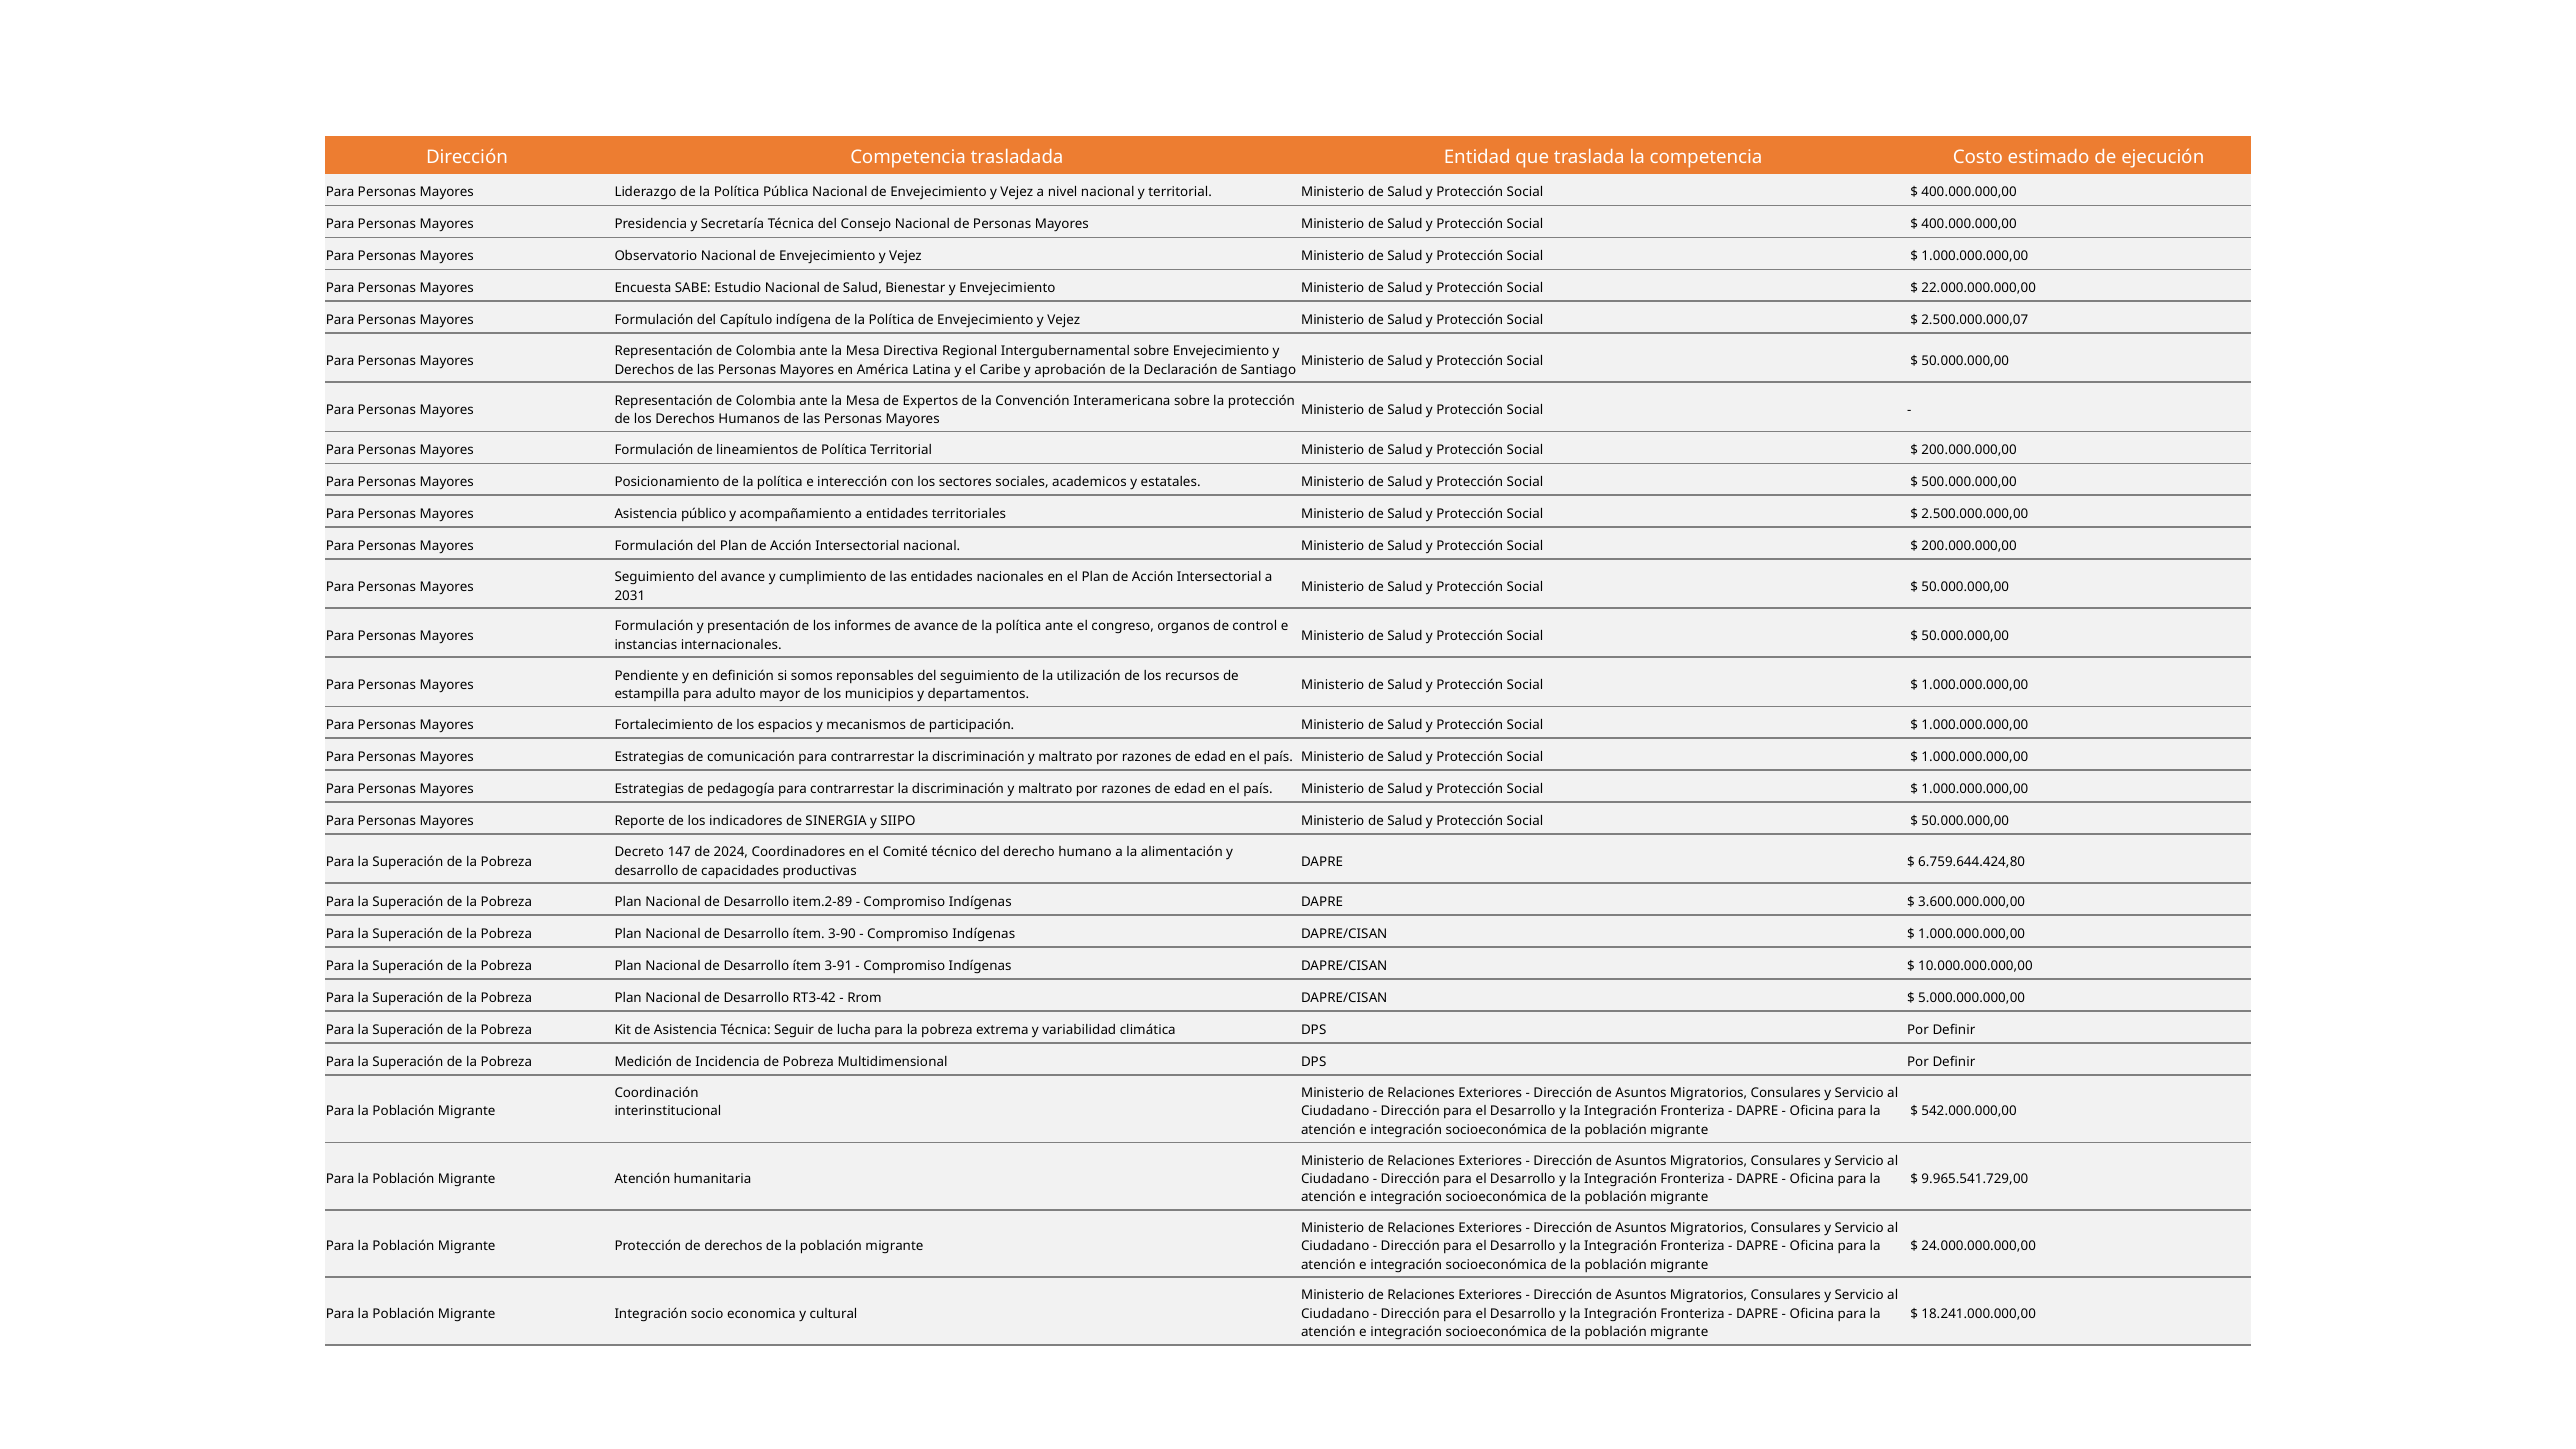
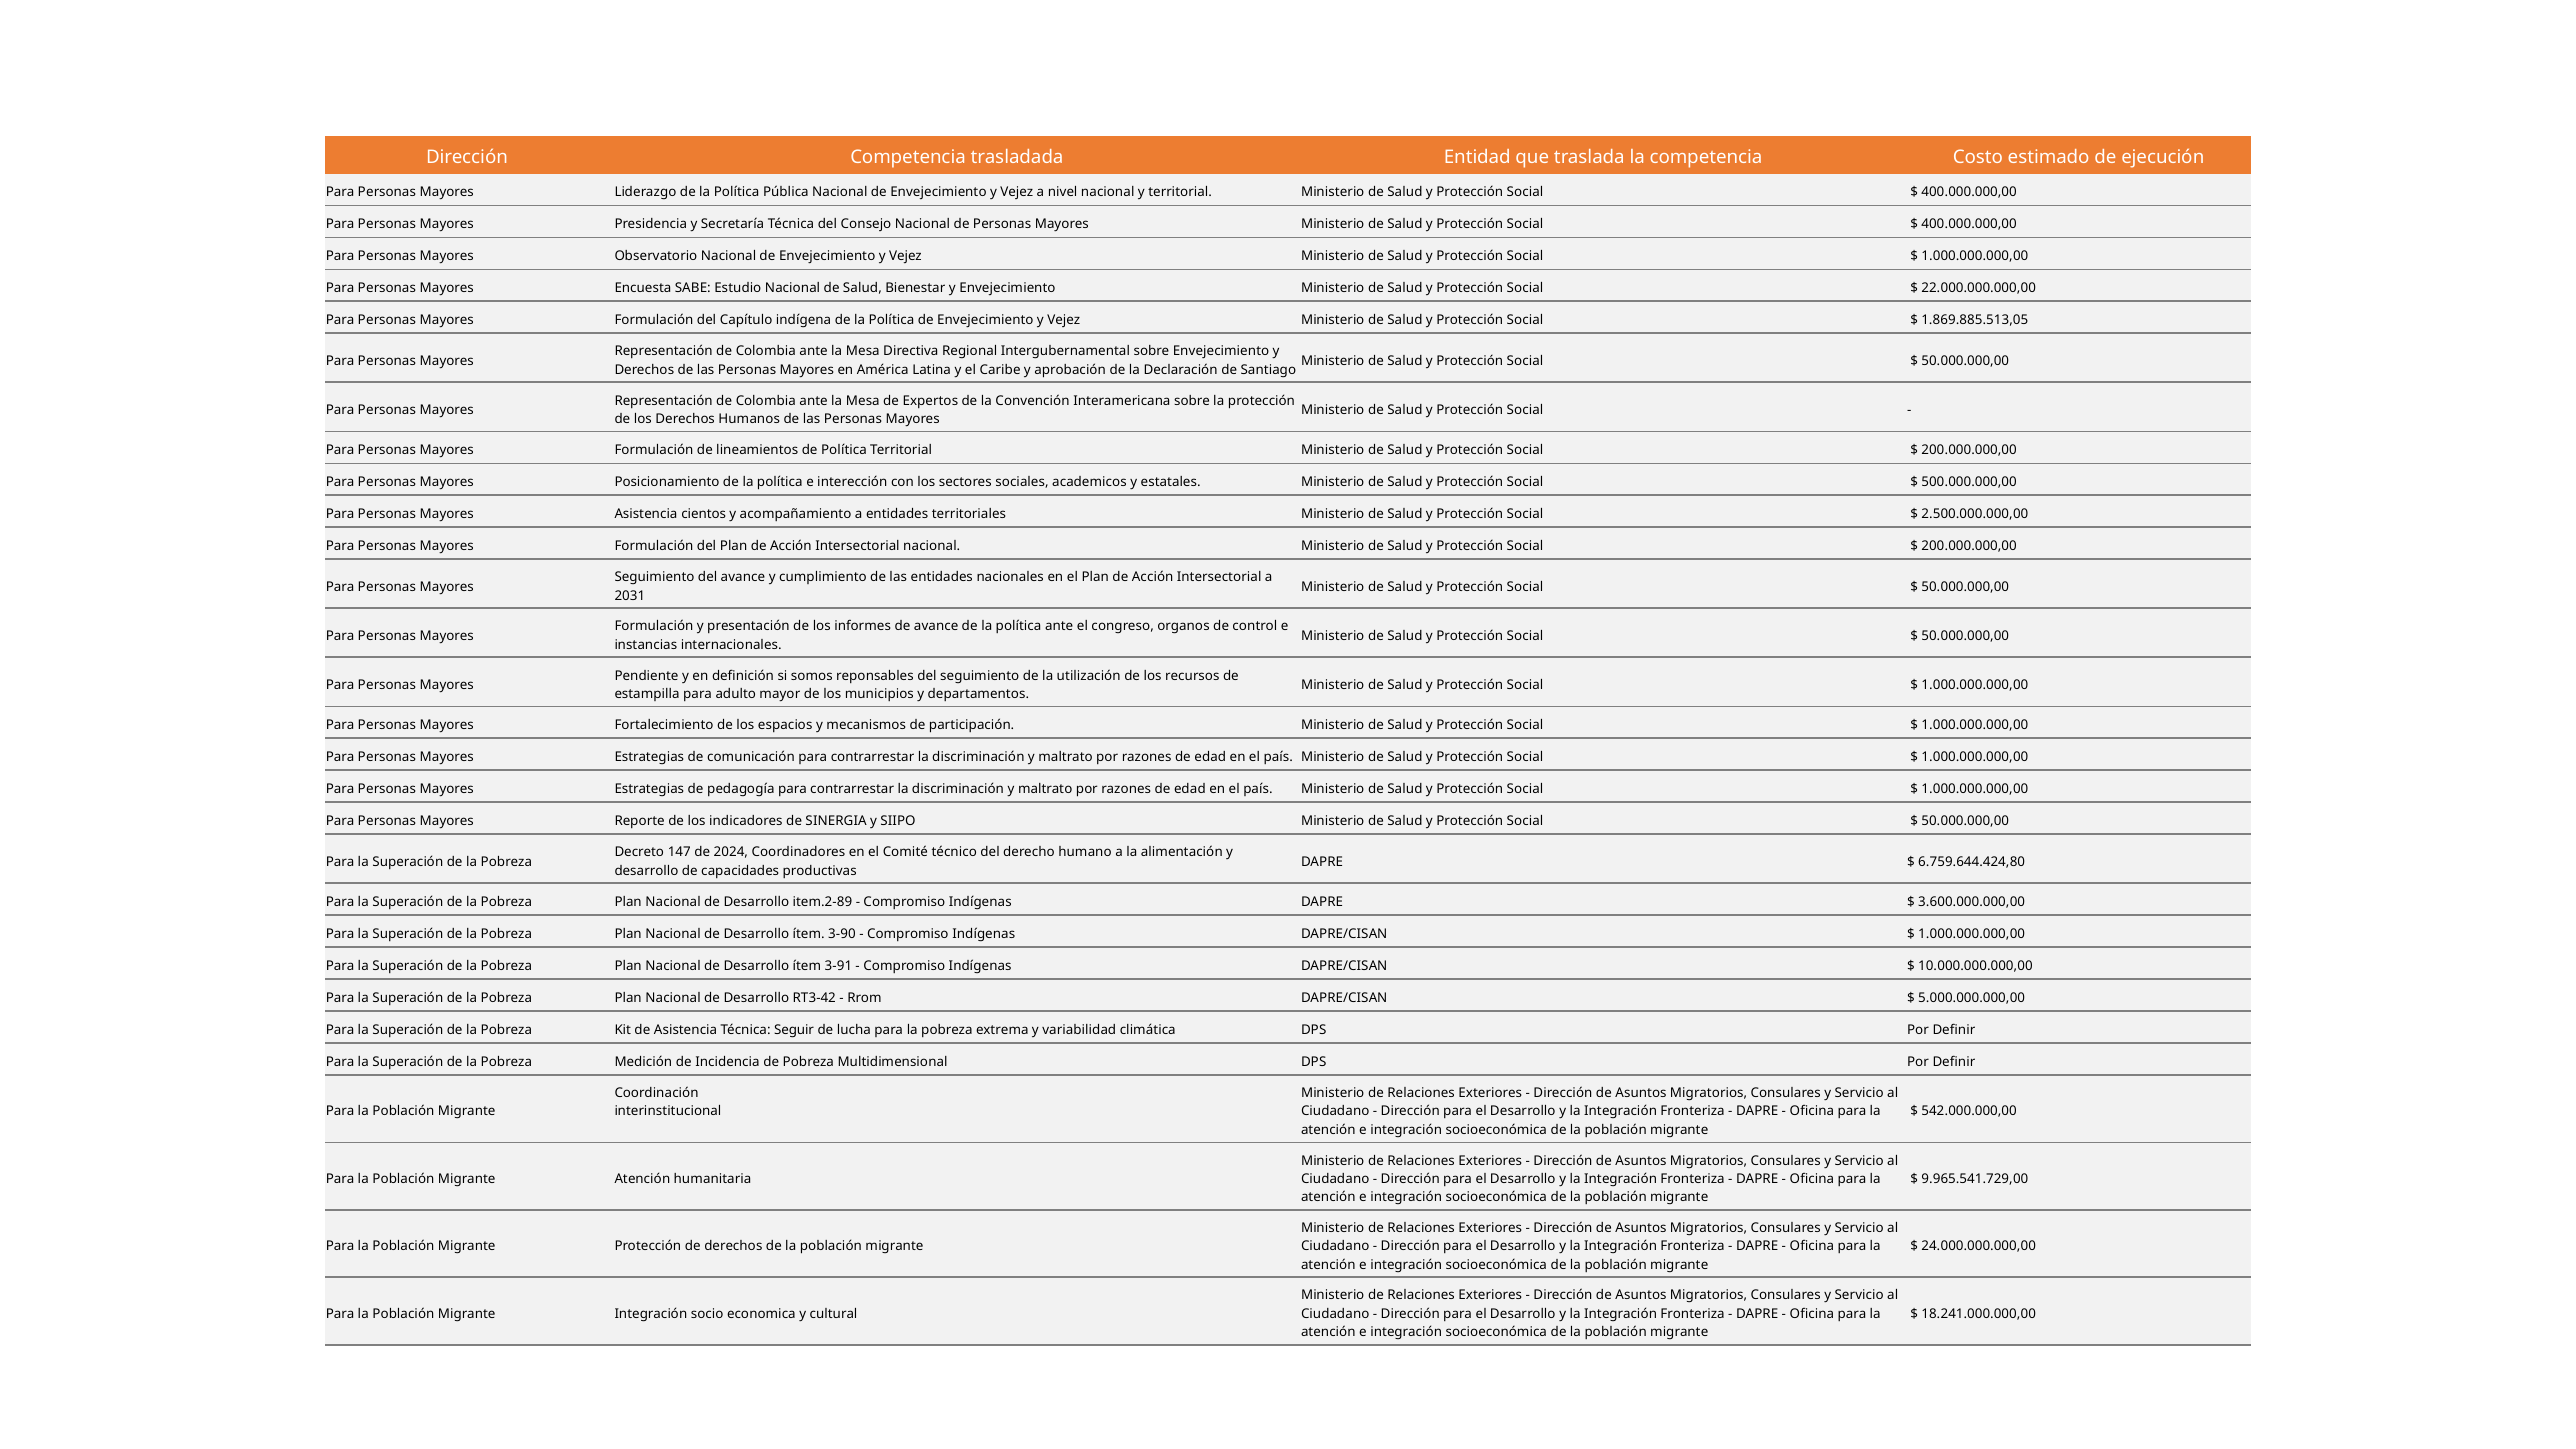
2.500.000.000,07: 2.500.000.000,07 -> 1.869.885.513,05
público: público -> cientos
